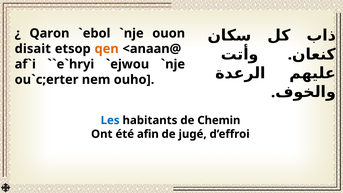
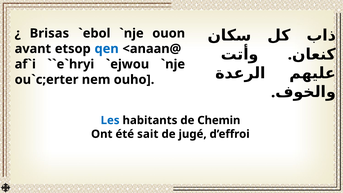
Qaron: Qaron -> Brisas
disait: disait -> avant
qen colour: orange -> blue
afin: afin -> sait
